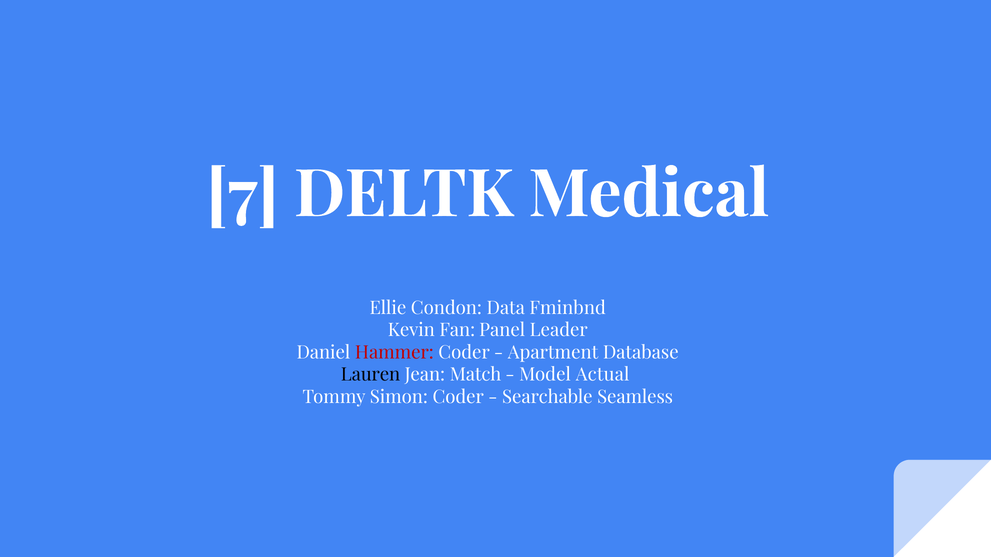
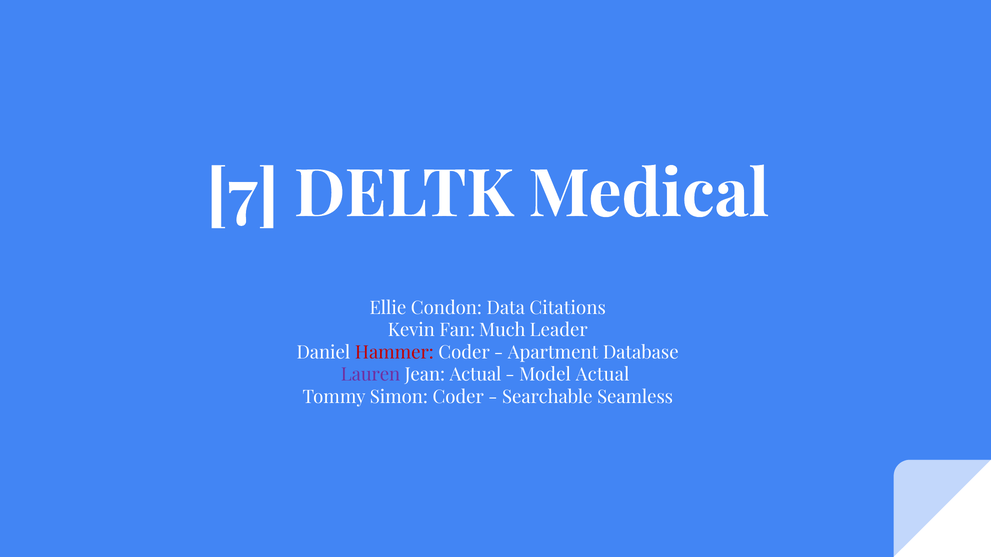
Fminbnd: Fminbnd -> Citations
Panel: Panel -> Much
Lauren colour: black -> purple
Jean Match: Match -> Actual
